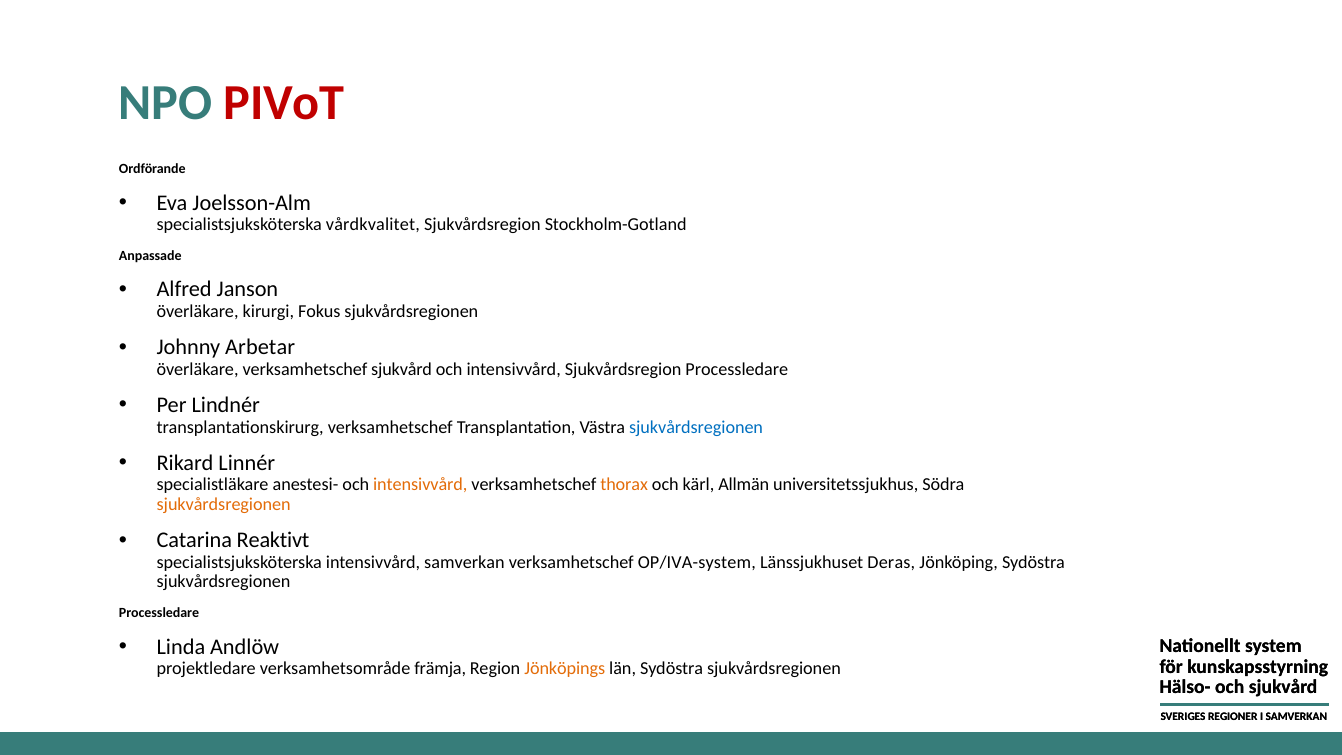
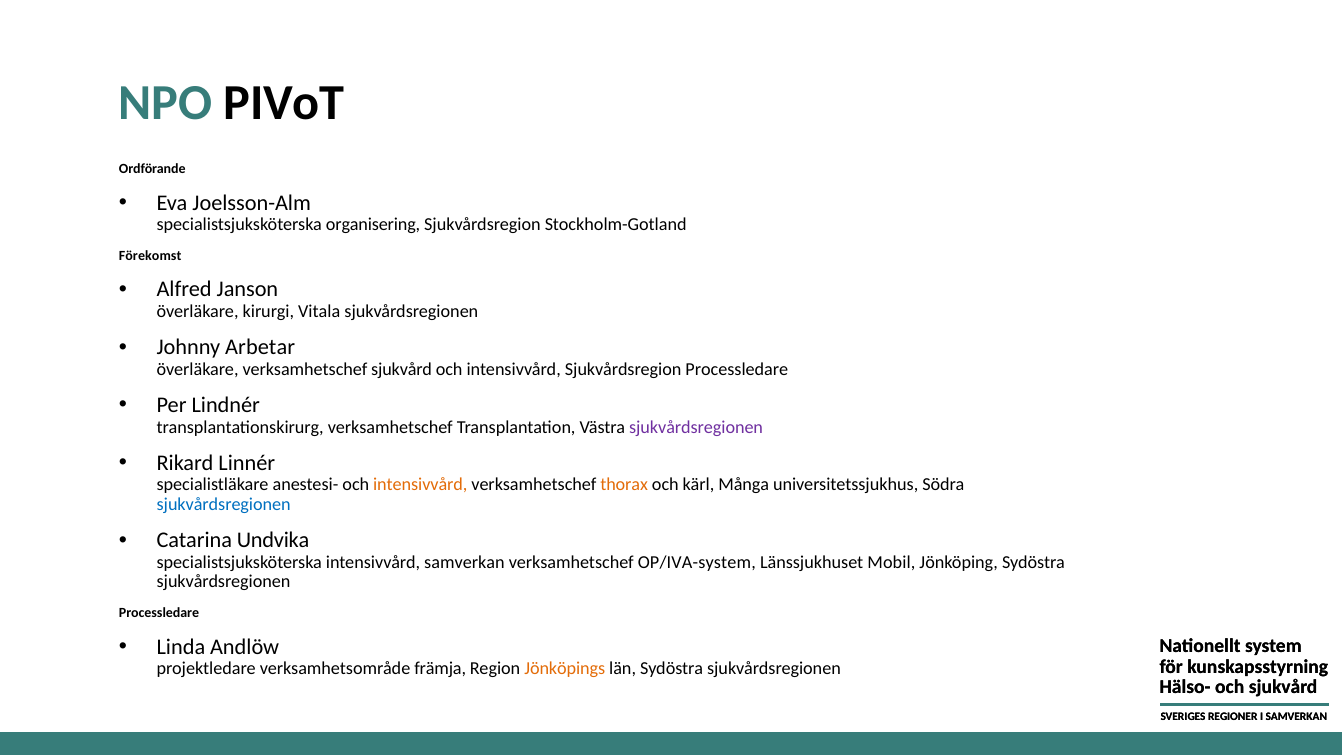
PIVoT colour: red -> black
vårdkvalitet: vårdkvalitet -> organisering
Anpassade: Anpassade -> Förekomst
Fokus: Fokus -> Vitala
sjukvårdsregionen at (696, 427) colour: blue -> purple
Allmän: Allmän -> Många
sjukvårdsregionen at (224, 504) colour: orange -> blue
Reaktivt: Reaktivt -> Undvika
Deras: Deras -> Mobil
